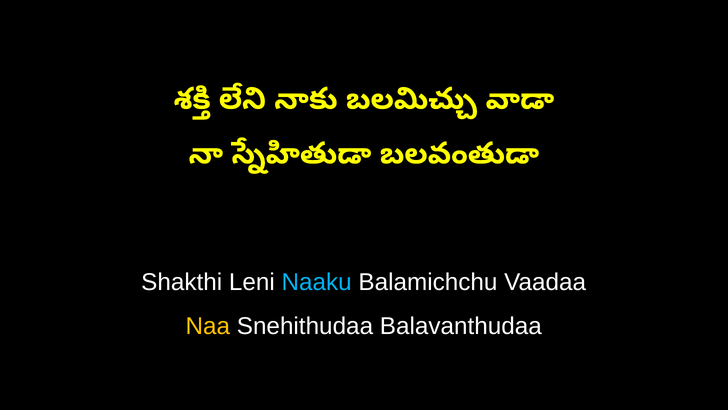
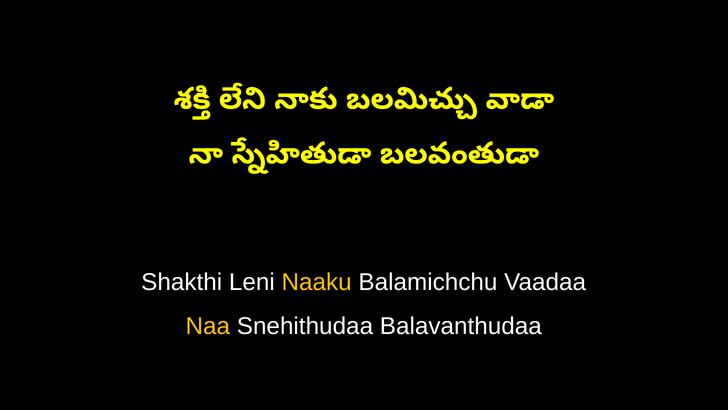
Naaku colour: light blue -> yellow
